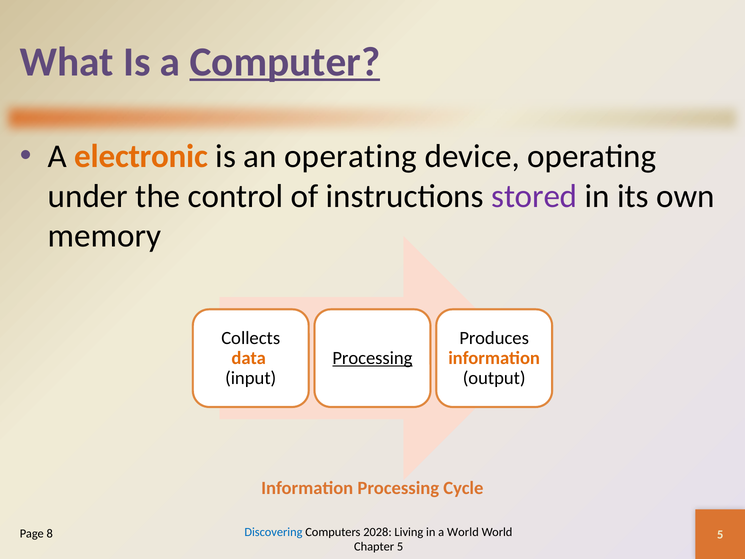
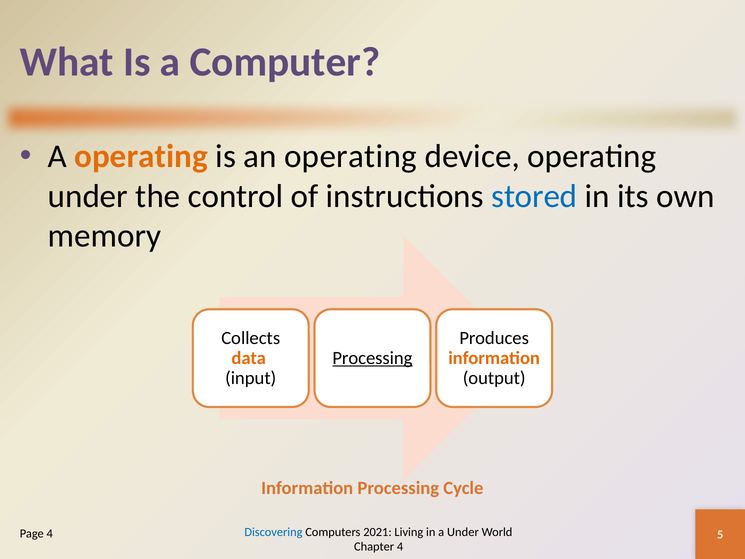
Computer underline: present -> none
A electronic: electronic -> operating
stored colour: purple -> blue
2028: 2028 -> 2021
a World: World -> Under
Page 8: 8 -> 4
Chapter 5: 5 -> 4
